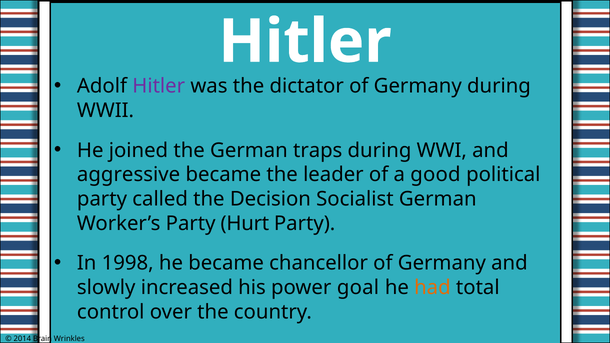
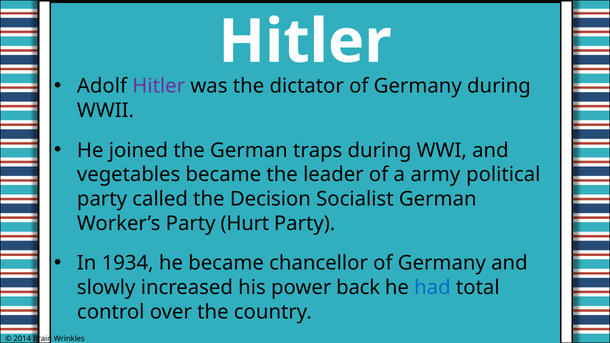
aggressive: aggressive -> vegetables
good: good -> army
1998: 1998 -> 1934
goal: goal -> back
had colour: orange -> blue
